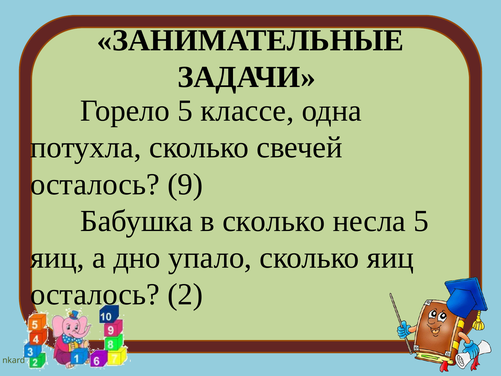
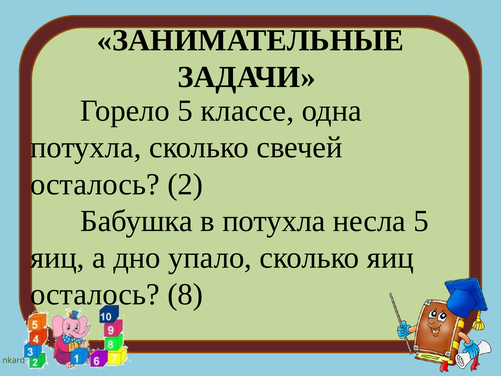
9: 9 -> 2
в сколько: сколько -> потухла
2: 2 -> 8
